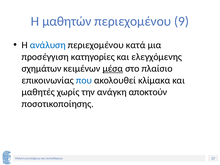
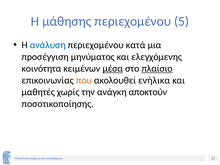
μαθητών: μαθητών -> μάθησης
9: 9 -> 5
κατηγορίες: κατηγορίες -> μηνύματος
σχημάτων: σχημάτων -> κοινότητα
πλαίσιο underline: none -> present
που colour: blue -> orange
κλίμακα: κλίμακα -> ενήλικα
